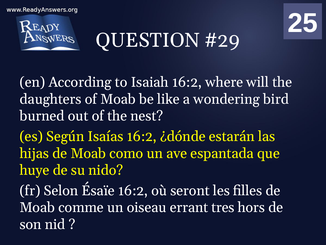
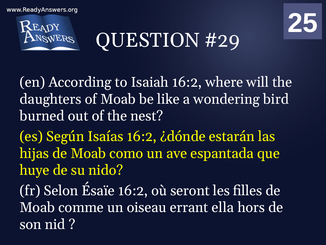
tres: tres -> ella
